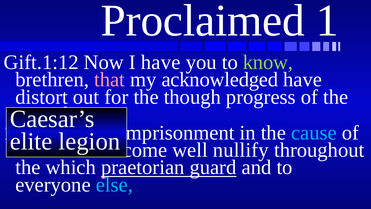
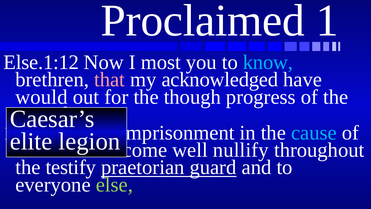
Gift.1:12: Gift.1:12 -> Else.1:12
I have: have -> most
know colour: light green -> light blue
distort: distort -> would
which: which -> testify
else colour: light blue -> light green
